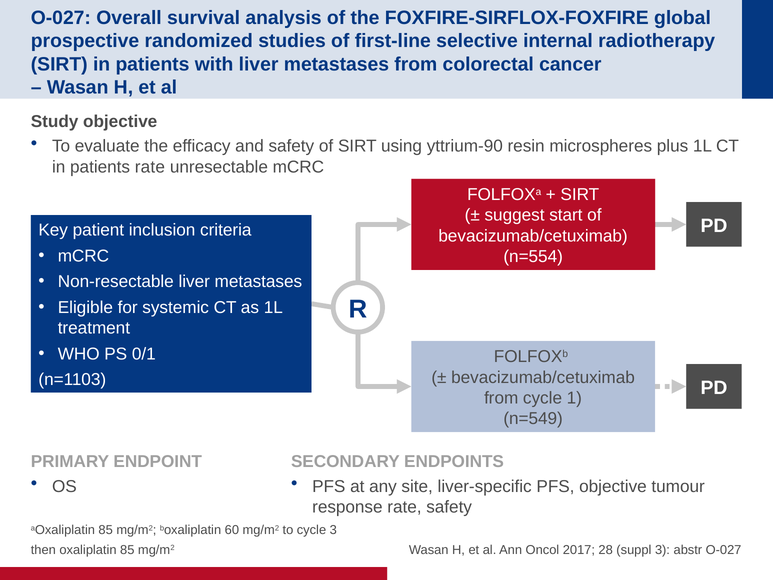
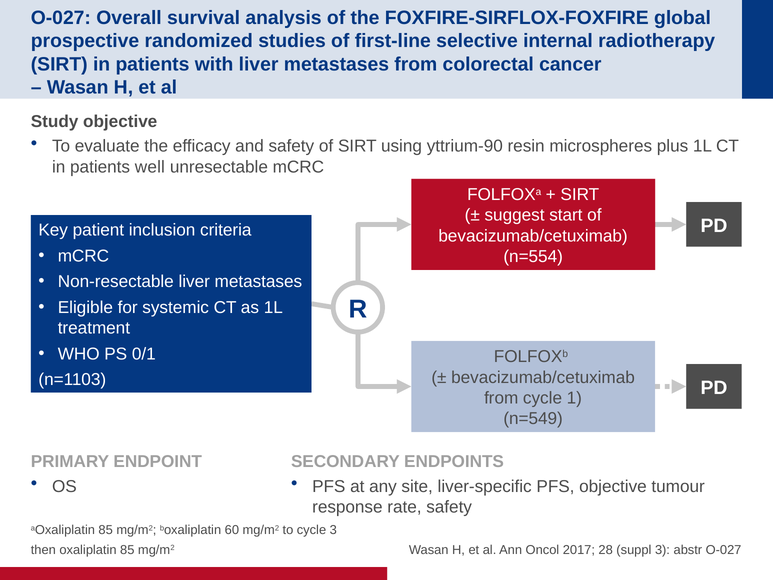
patients rate: rate -> well
